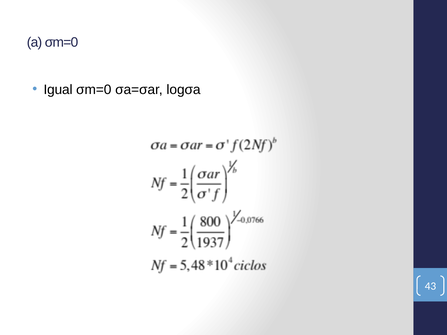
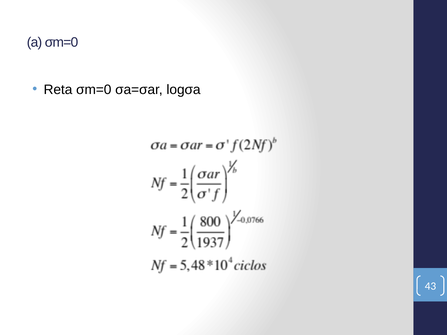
Igual: Igual -> Reta
